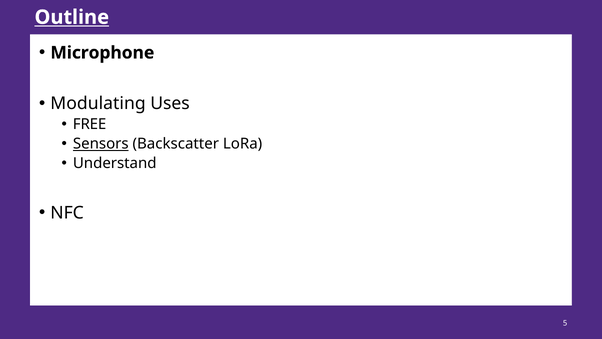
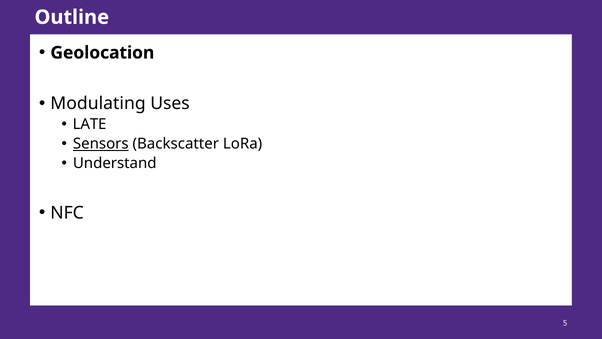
Outline underline: present -> none
Microphone: Microphone -> Geolocation
FREE: FREE -> LATE
